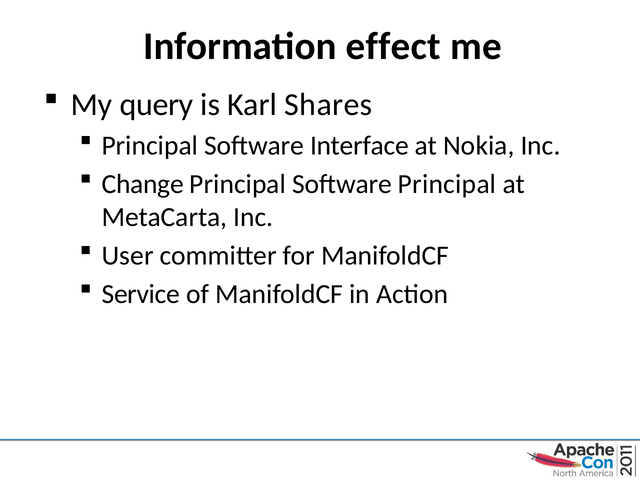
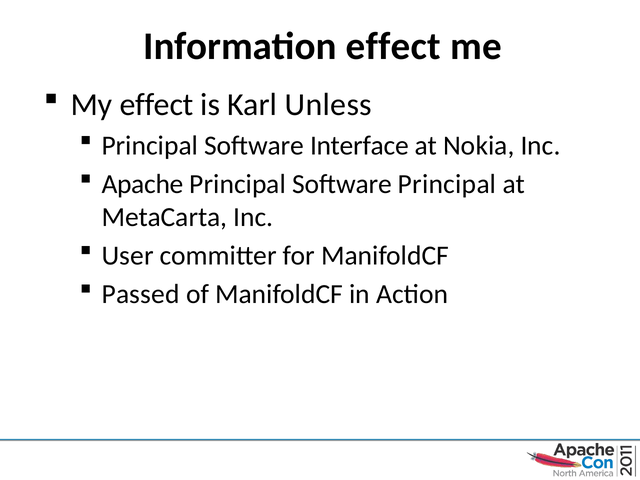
My query: query -> effect
Shares: Shares -> Unless
Change: Change -> Apache
Service: Service -> Passed
